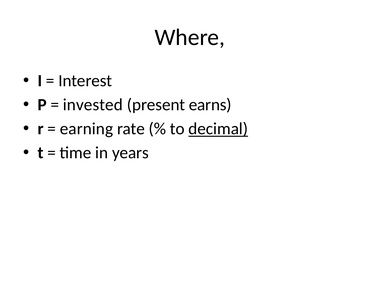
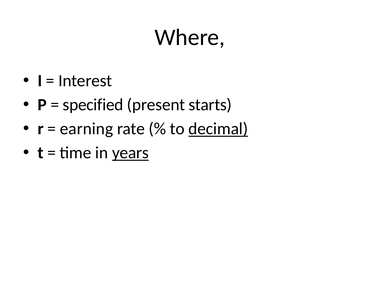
invested: invested -> specified
earns: earns -> starts
years underline: none -> present
